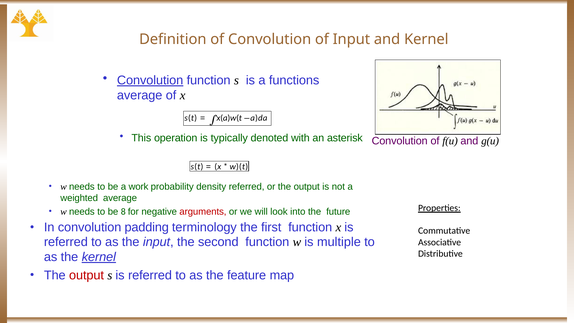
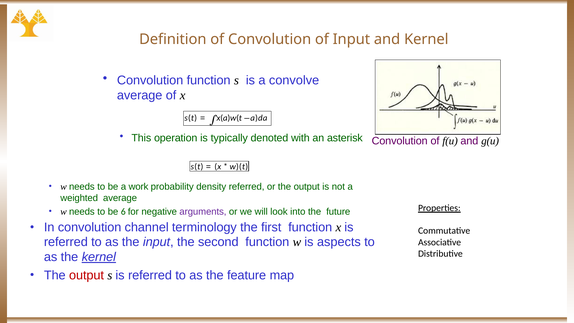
Convolution at (150, 80) underline: present -> none
functions: functions -> convolve
8: 8 -> 6
arguments colour: red -> purple
padding: padding -> channel
multiple: multiple -> aspects
